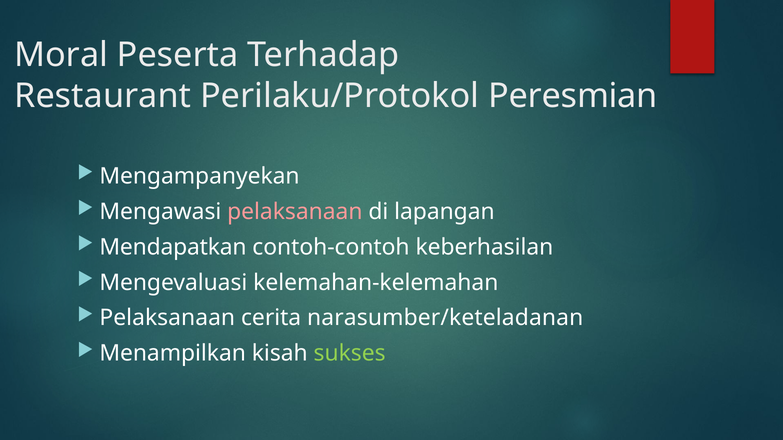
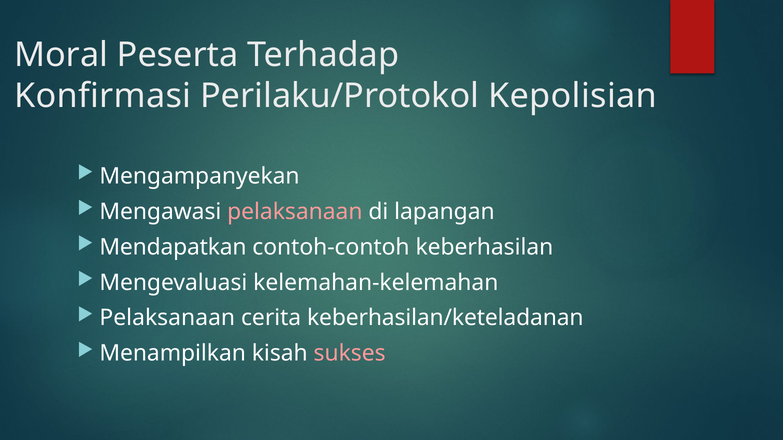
Restaurant: Restaurant -> Konfirmasi
Peresmian: Peresmian -> Kepolisian
narasumber/keteladanan: narasumber/keteladanan -> keberhasilan/keteladanan
sukses colour: light green -> pink
